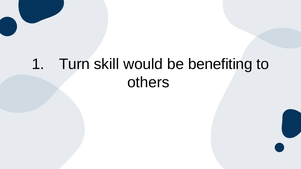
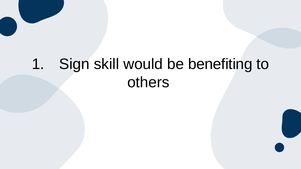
Turn: Turn -> Sign
